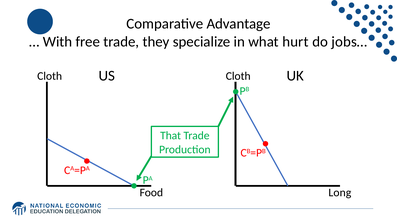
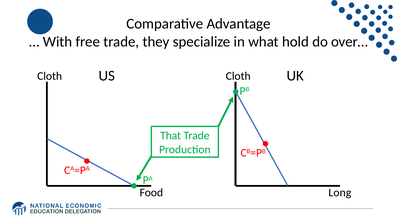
hurt: hurt -> hold
jobs…: jobs… -> over…
